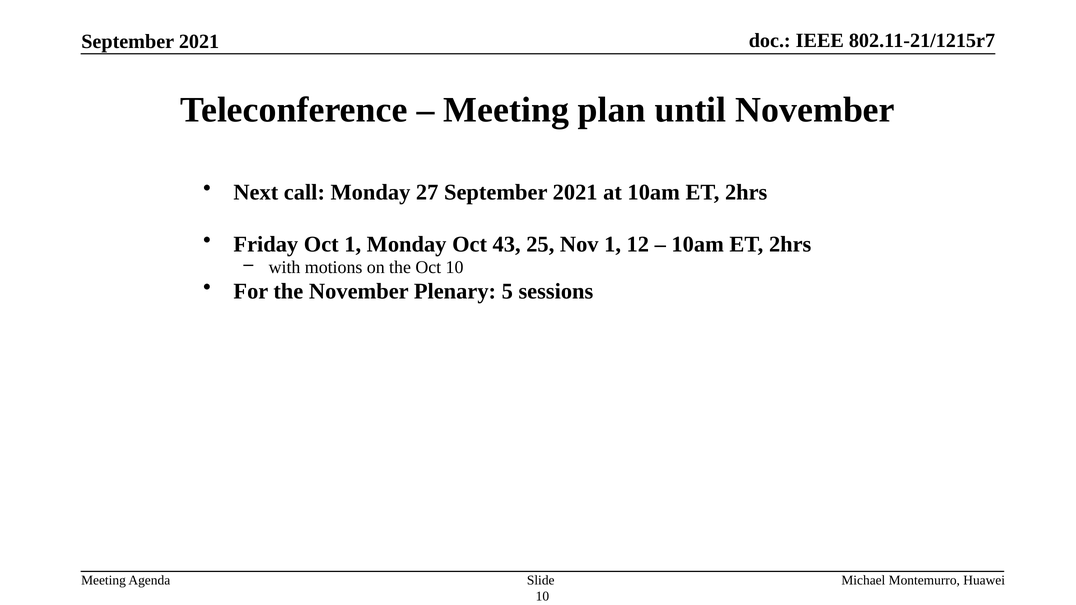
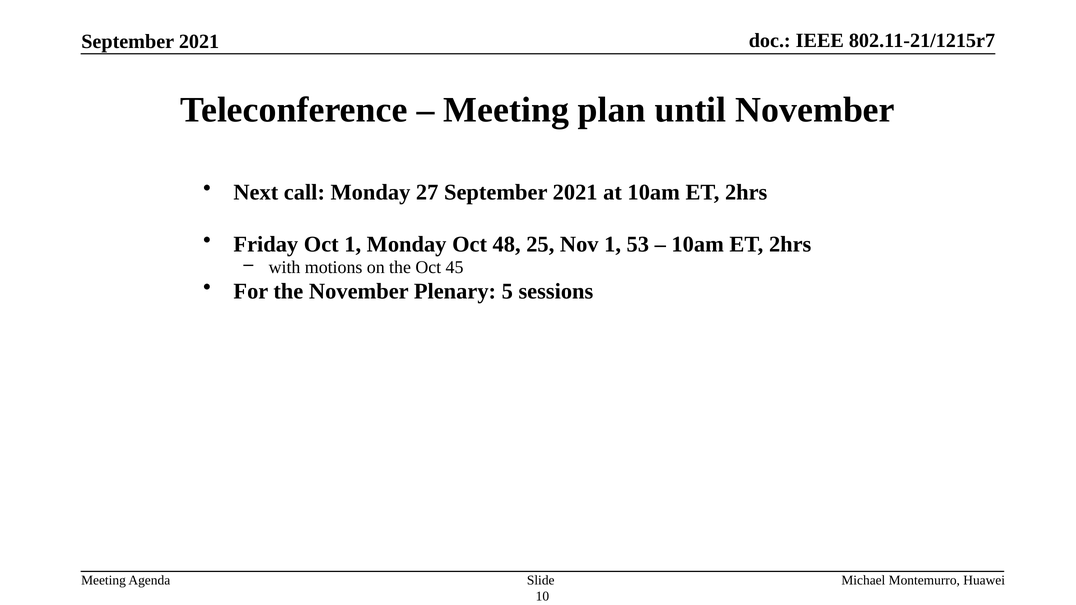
43: 43 -> 48
12: 12 -> 53
Oct 10: 10 -> 45
